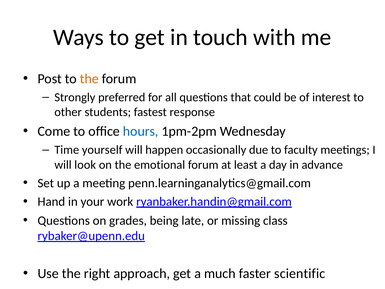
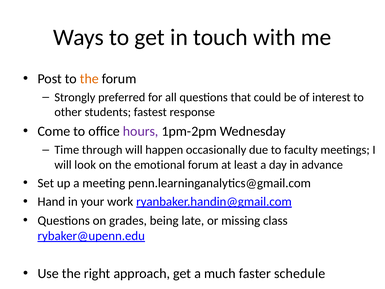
hours colour: blue -> purple
yourself: yourself -> through
scientific: scientific -> schedule
